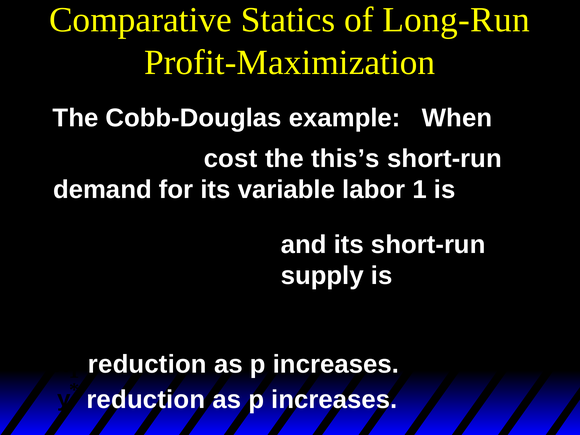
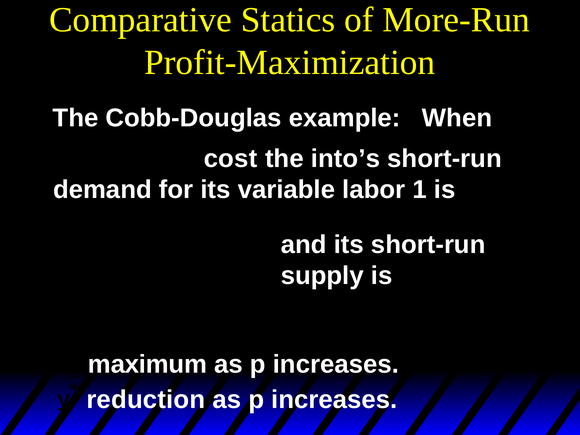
Long-Run: Long-Run -> More-Run
this’s: this’s -> into’s
reduction at (147, 364): reduction -> maximum
